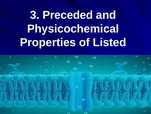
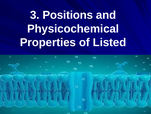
Preceded: Preceded -> Positions
